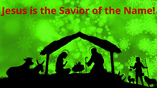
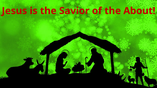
Name: Name -> About
